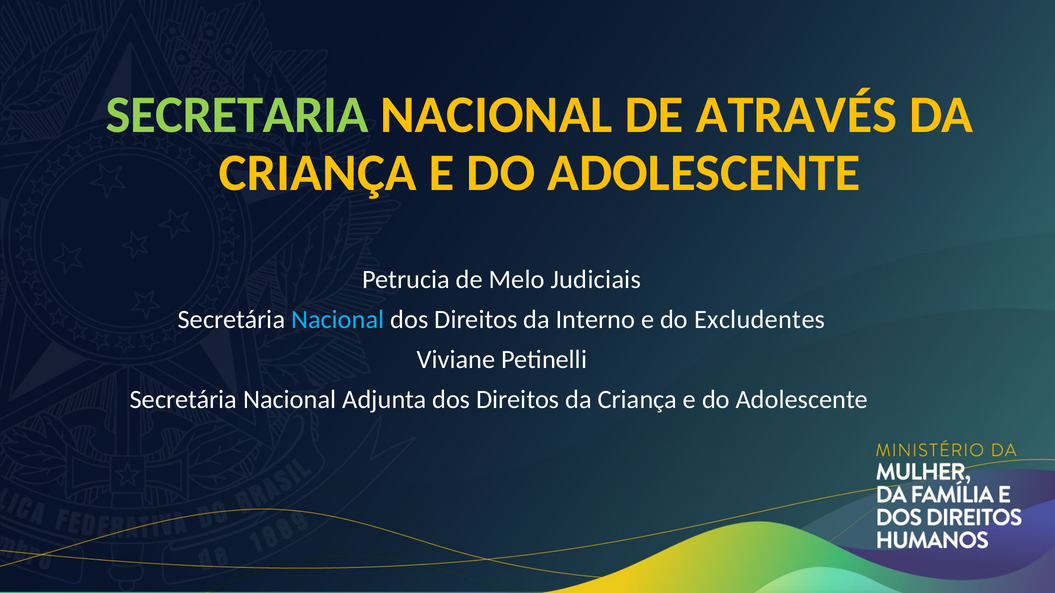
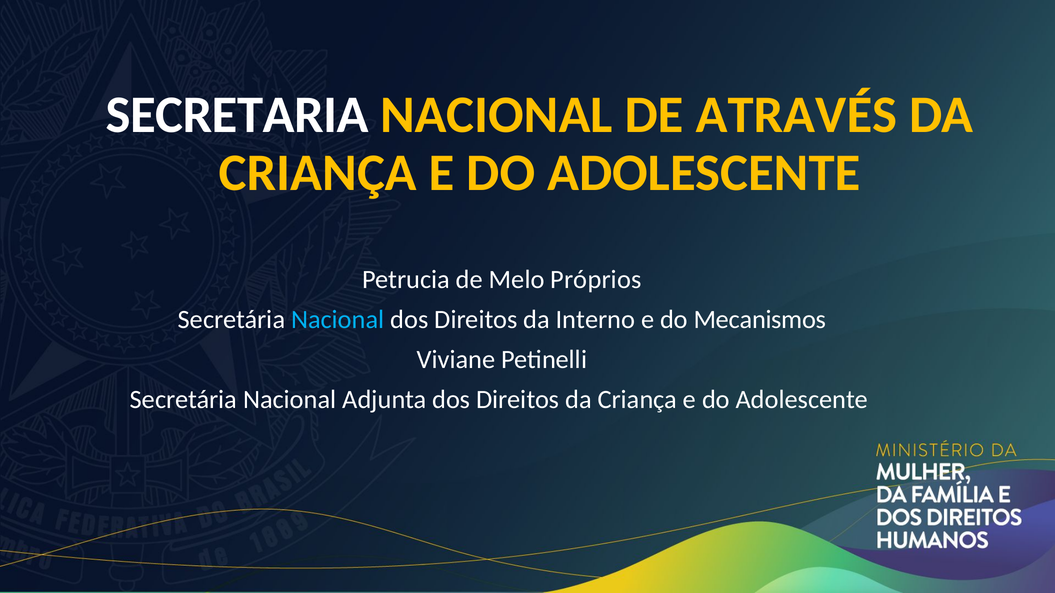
SECRETARIA colour: light green -> white
Judiciais: Judiciais -> Próprios
Excludentes: Excludentes -> Mecanismos
